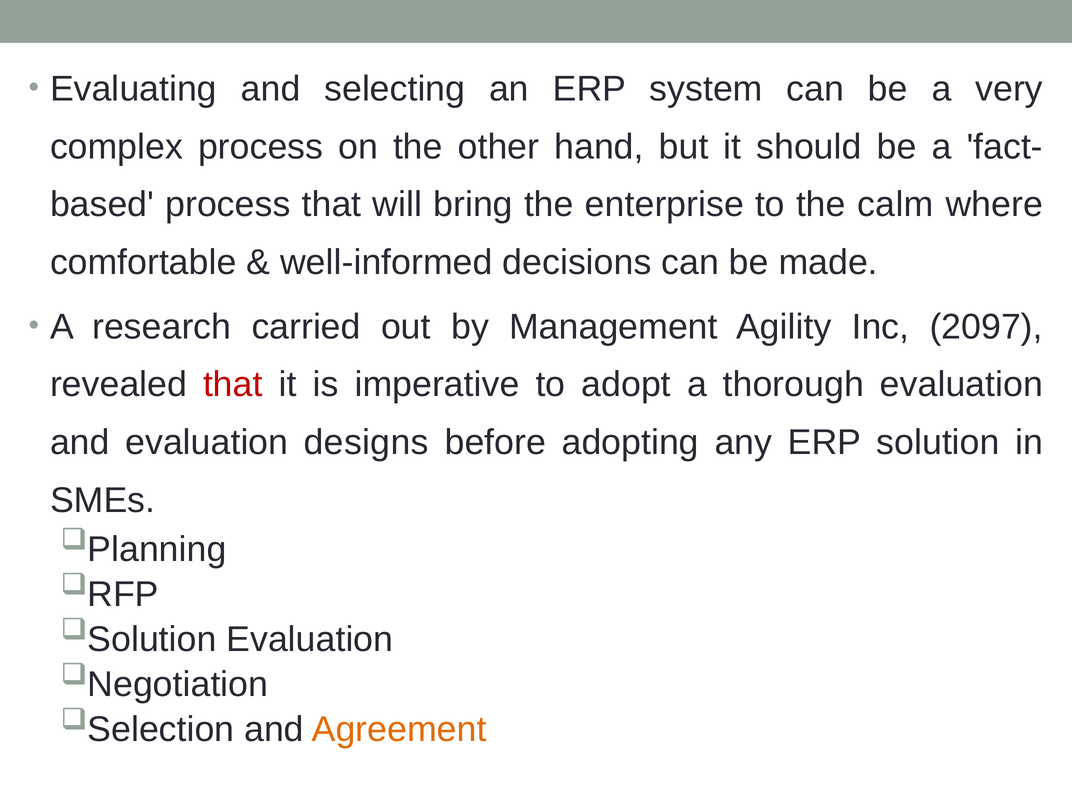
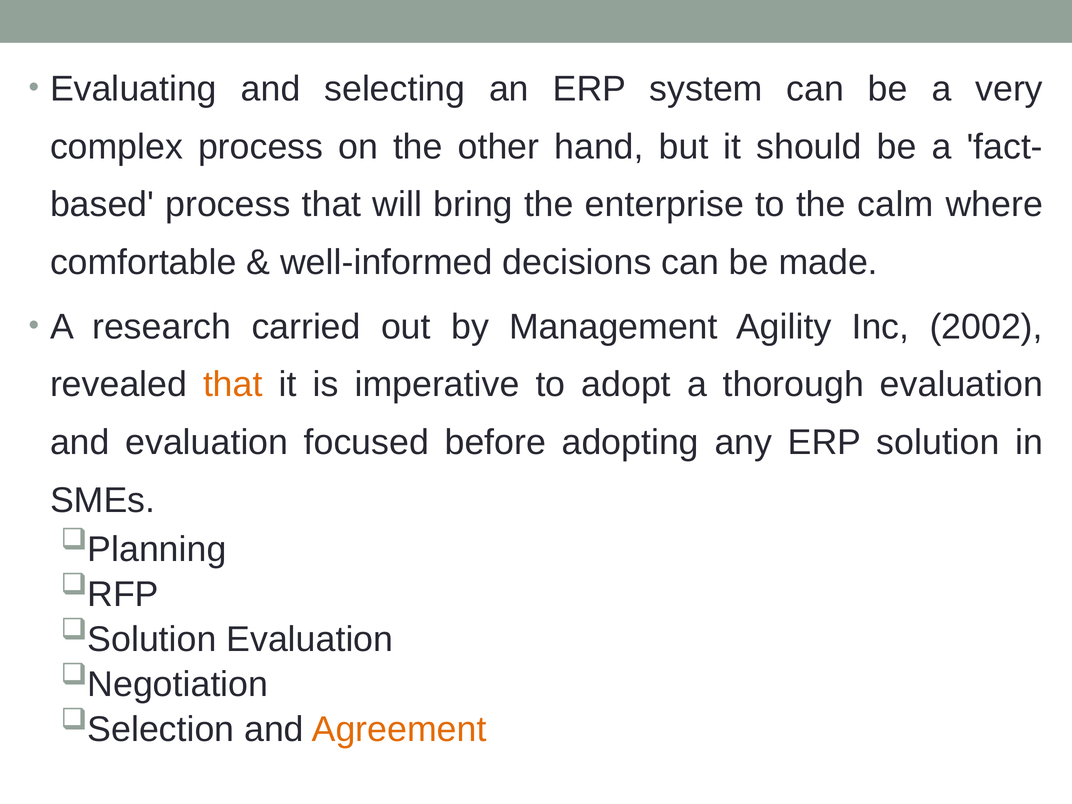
2097: 2097 -> 2002
that at (233, 385) colour: red -> orange
designs: designs -> focused
